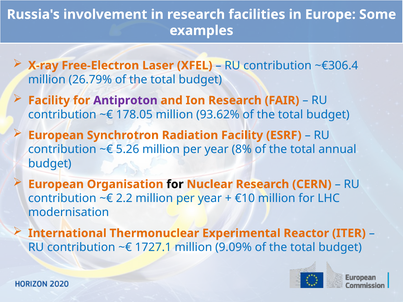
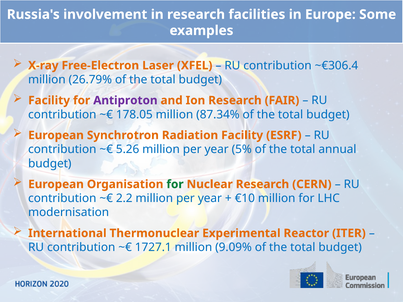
93.62%: 93.62% -> 87.34%
8%: 8% -> 5%
for at (175, 184) colour: black -> green
